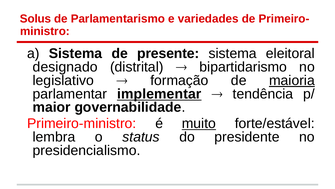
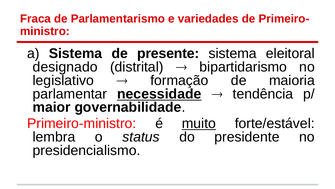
Solus: Solus -> Fraca
maioria underline: present -> none
implementar: implementar -> necessidade
